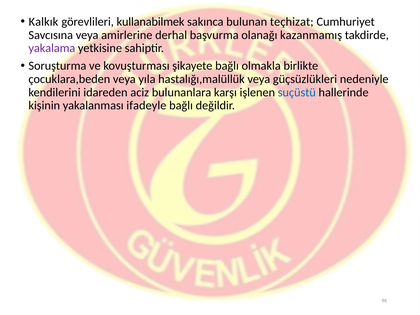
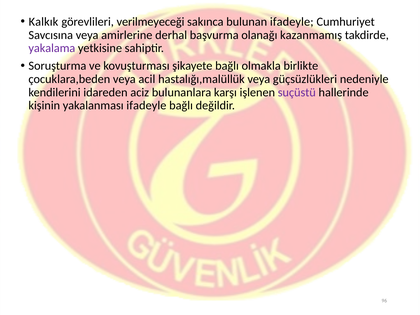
kullanabilmek: kullanabilmek -> verilmeyeceği
bulunan teçhizat: teçhizat -> ifadeyle
yıla: yıla -> acil
suçüstü colour: blue -> purple
